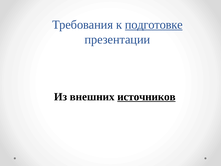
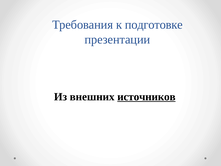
подготовке underline: present -> none
